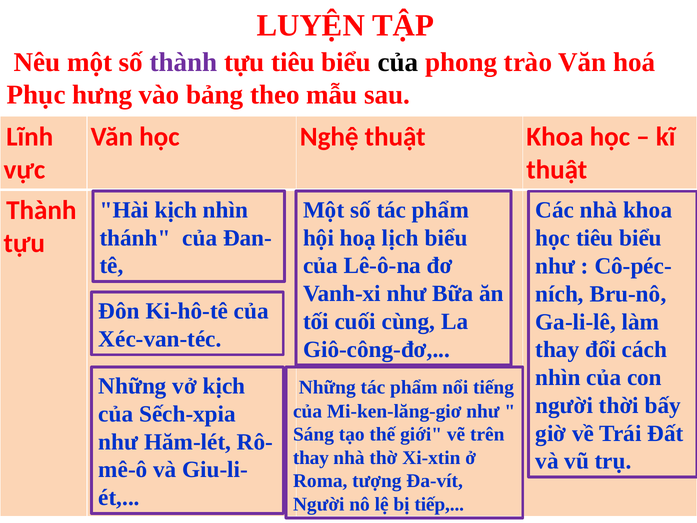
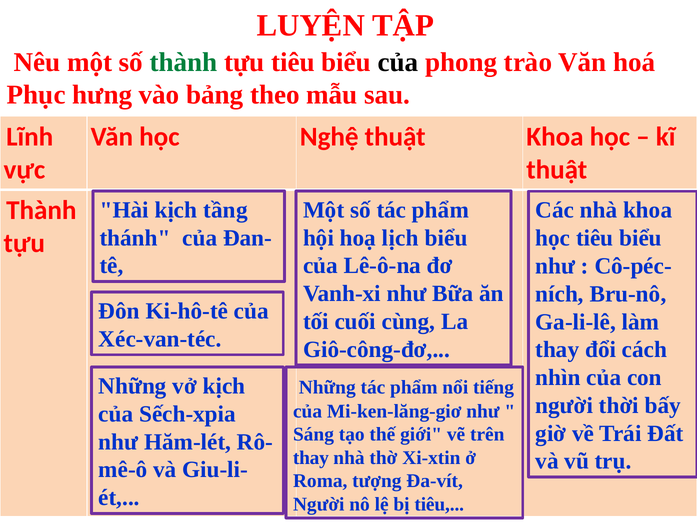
thành at (184, 62) colour: purple -> green
kịch nhìn: nhìn -> tầng
bị tiếp: tiếp -> tiêu
